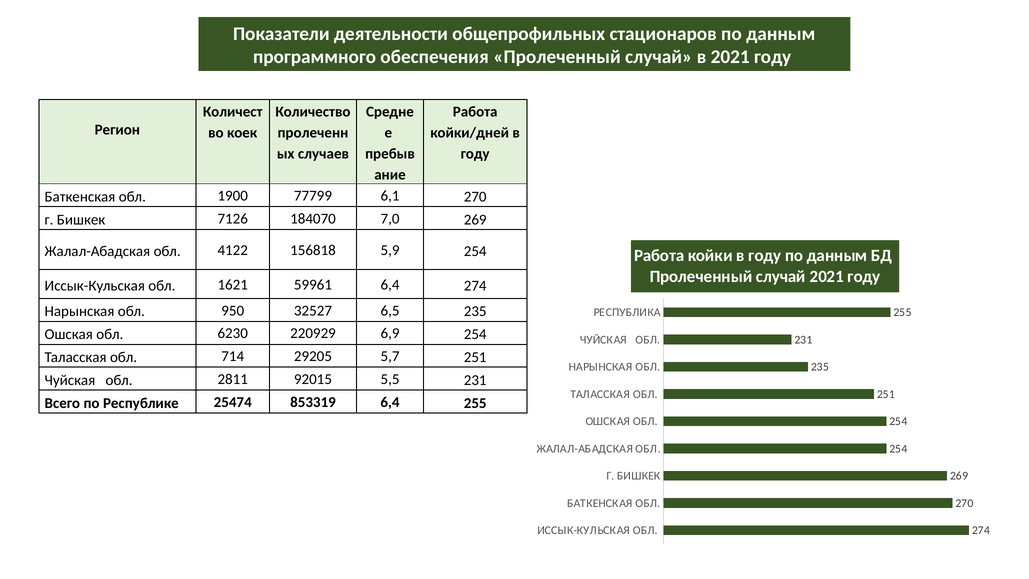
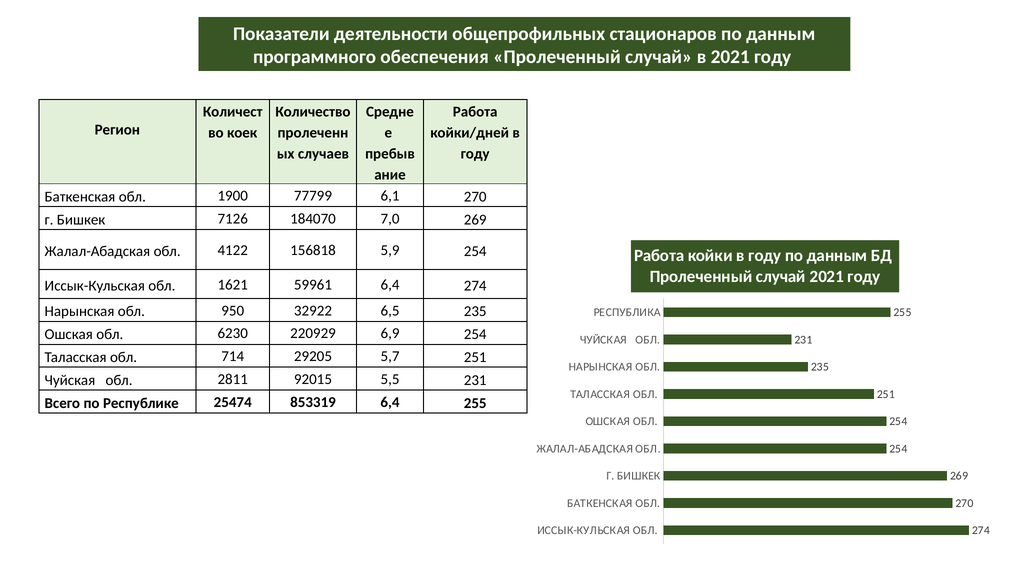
32527: 32527 -> 32922
